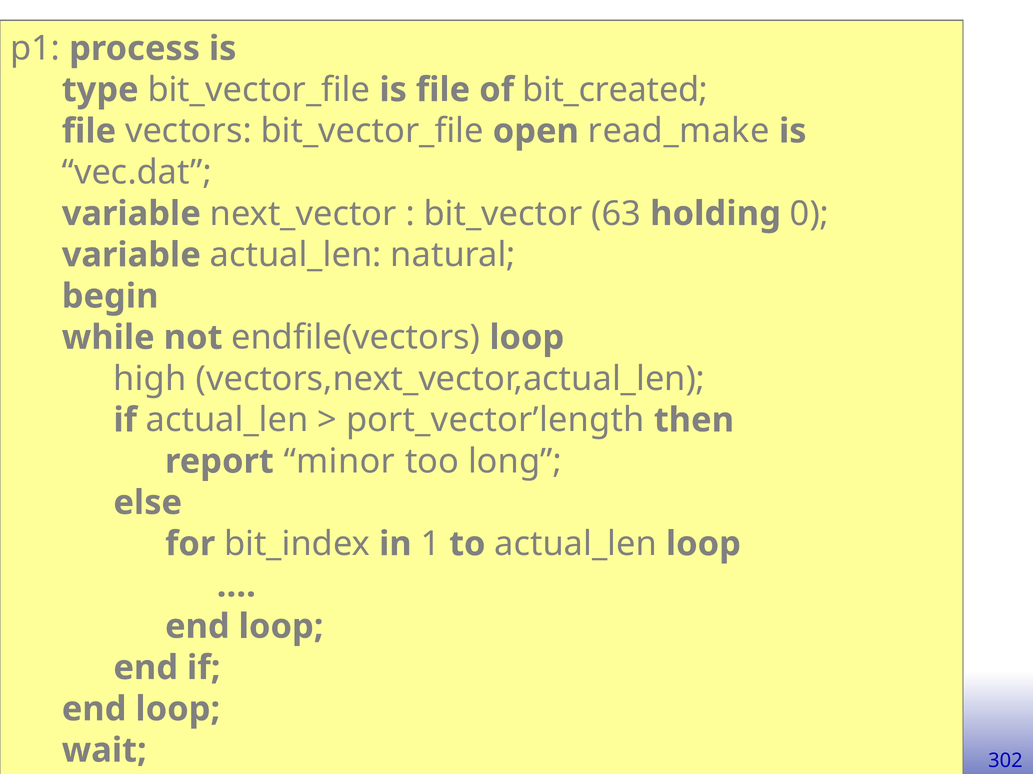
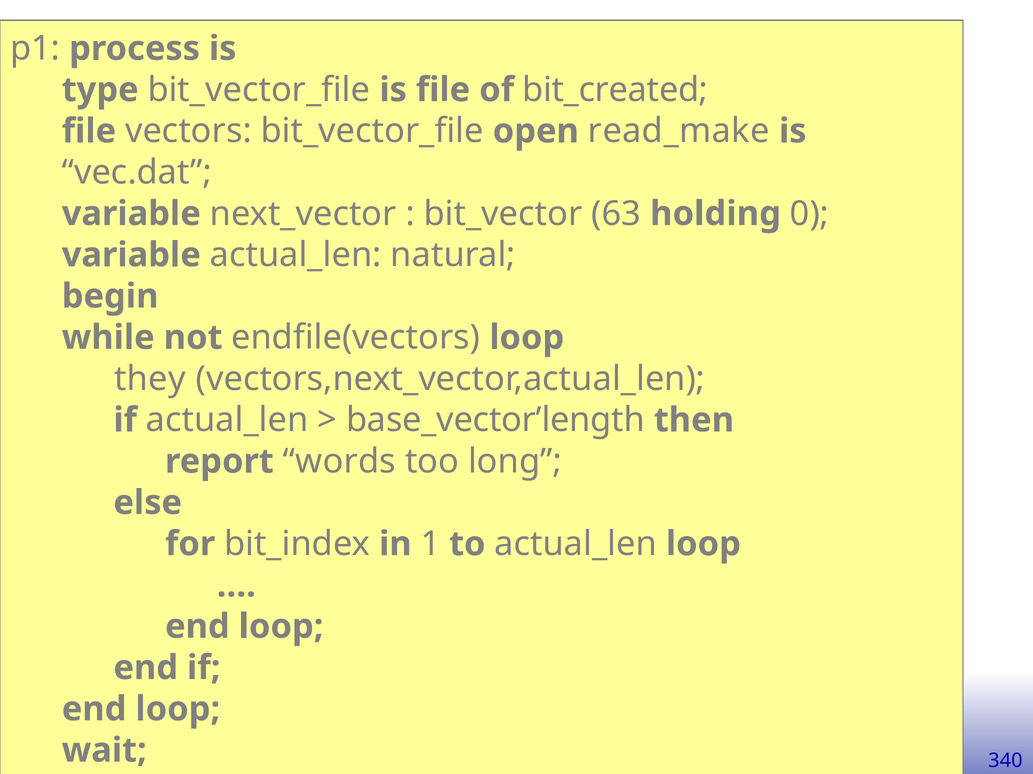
high: high -> they
port_vector’length: port_vector’length -> base_vector’length
minor: minor -> words
302: 302 -> 340
